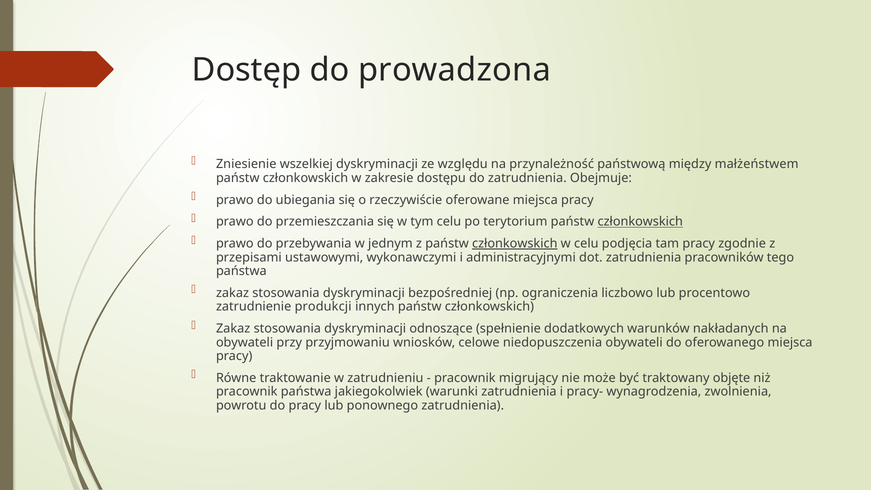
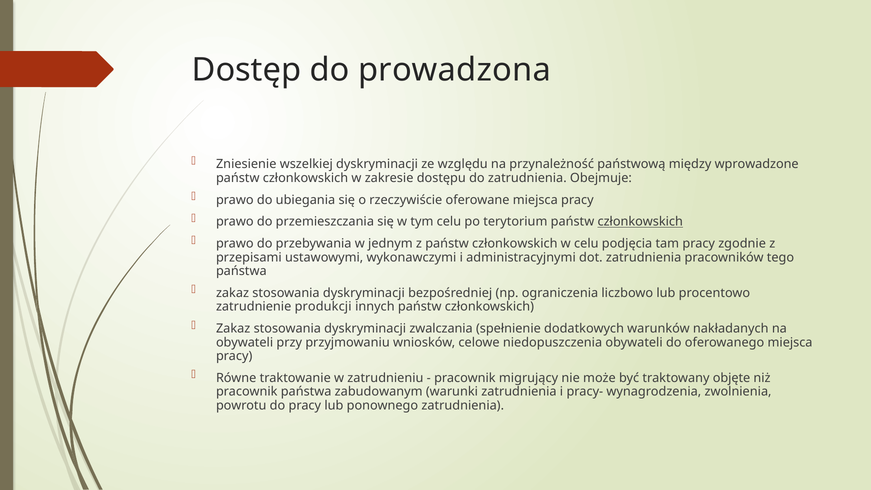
małżeństwem: małżeństwem -> wprowadzone
członkowskich at (515, 244) underline: present -> none
odnoszące: odnoszące -> zwalczania
jakiegokolwiek: jakiegokolwiek -> zabudowanym
